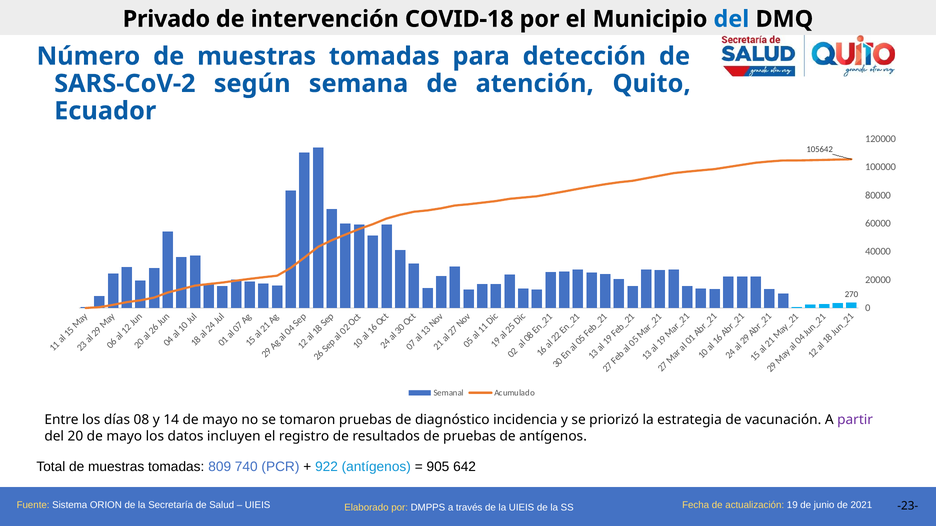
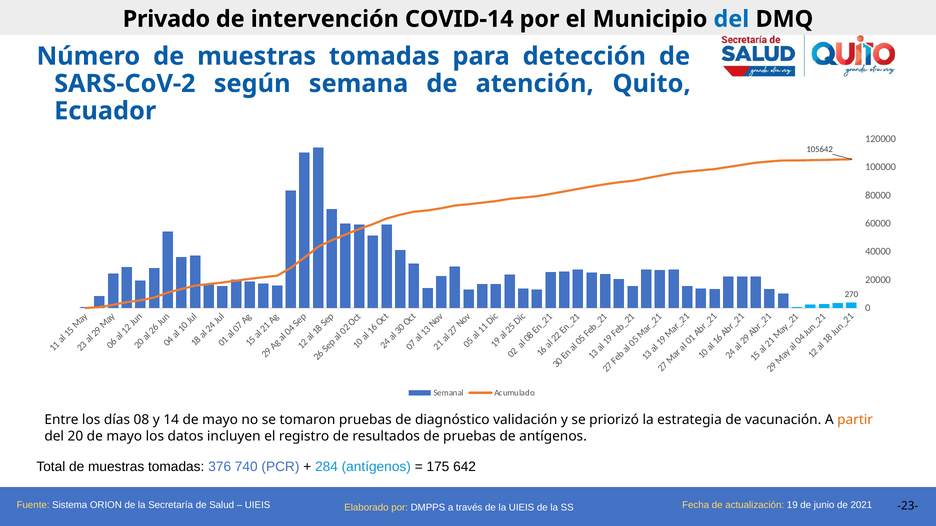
COVID-18: COVID-18 -> COVID-14
incidencia: incidencia -> validación
partir colour: purple -> orange
809: 809 -> 376
922: 922 -> 284
905: 905 -> 175
